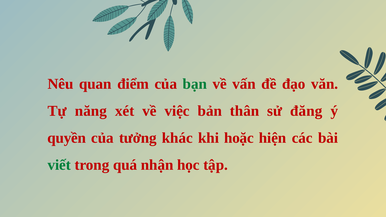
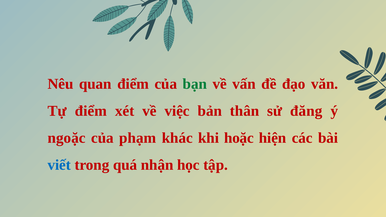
Tự năng: năng -> điểm
quyền: quyền -> ngoặc
tưởng: tưởng -> phạm
viết colour: green -> blue
